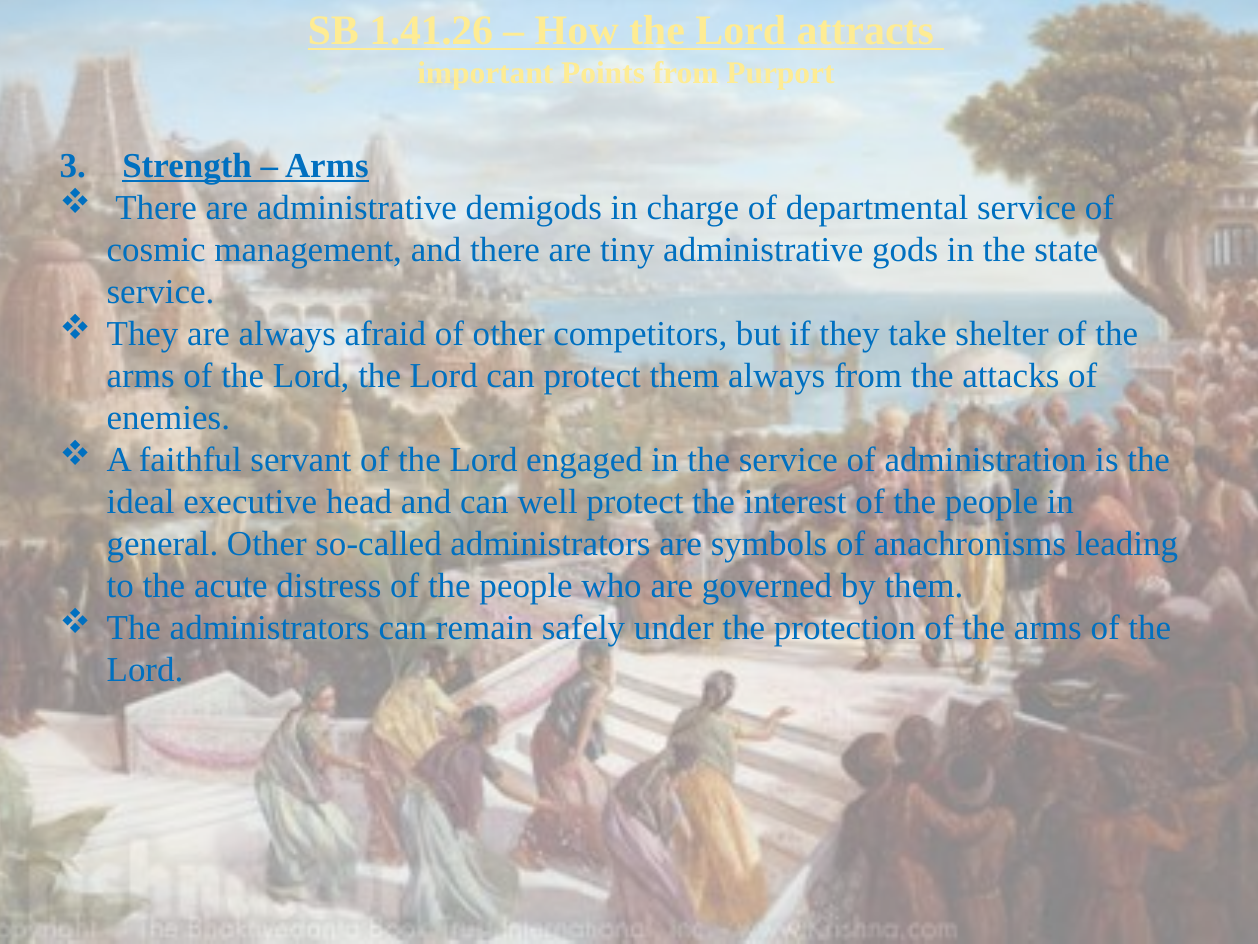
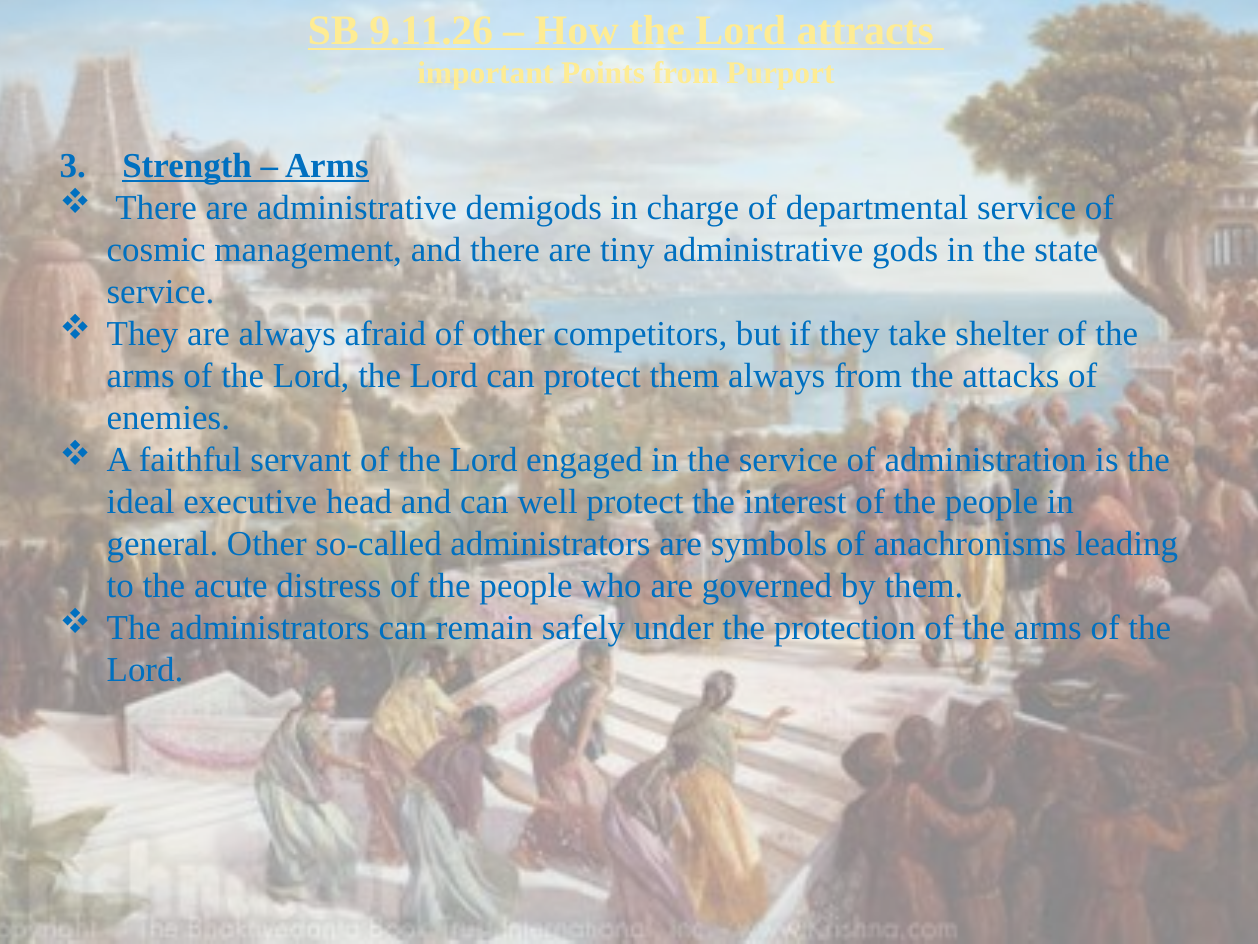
1.41.26: 1.41.26 -> 9.11.26
